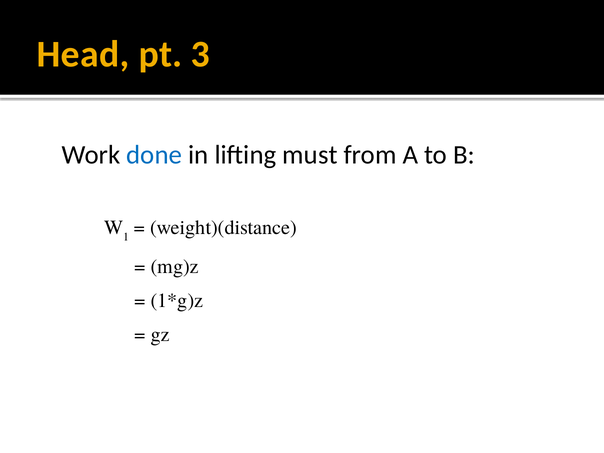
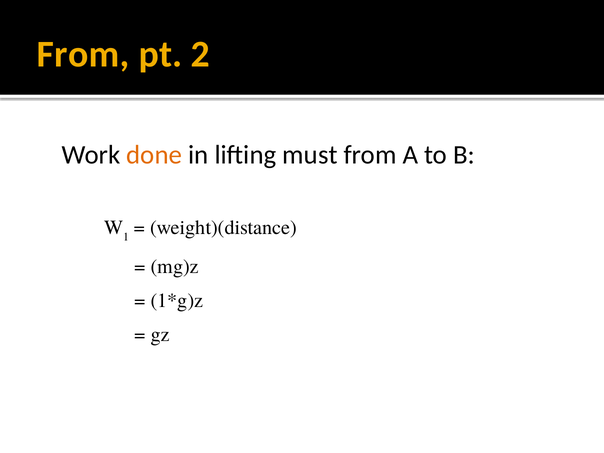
Head at (83, 54): Head -> From
3: 3 -> 2
done colour: blue -> orange
